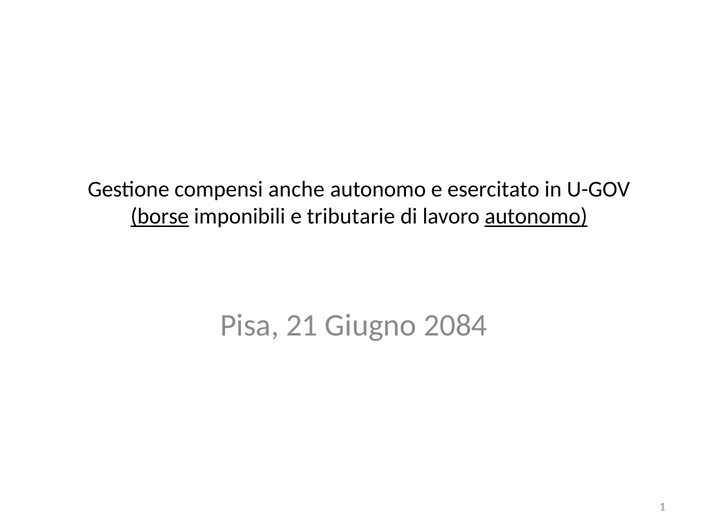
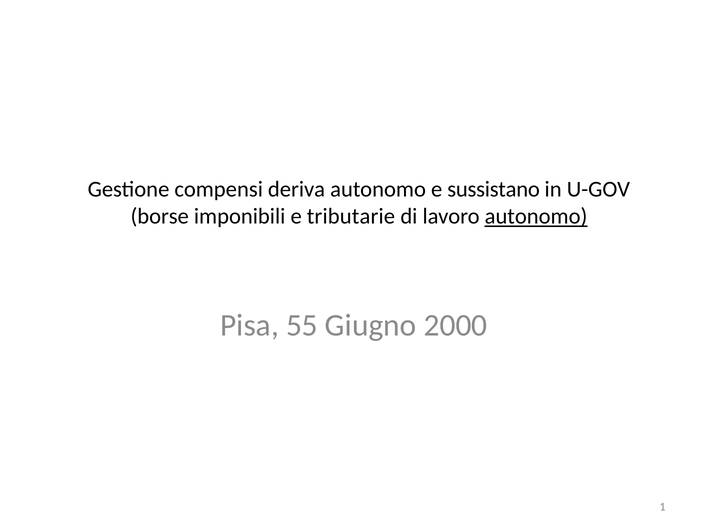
anche: anche -> deriva
esercitato: esercitato -> sussistano
borse underline: present -> none
21: 21 -> 55
2084: 2084 -> 2000
